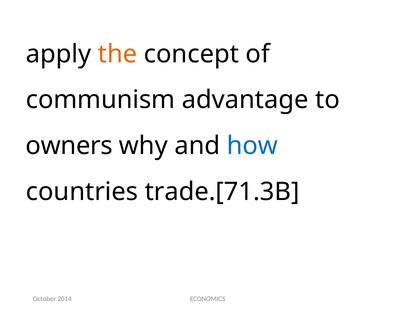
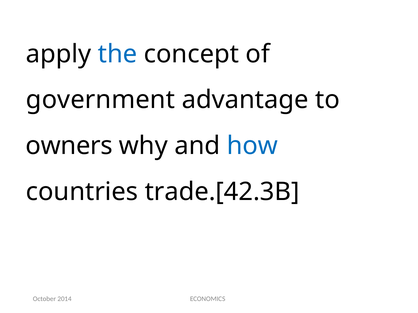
the colour: orange -> blue
communism: communism -> government
trade.[71.3B: trade.[71.3B -> trade.[42.3B
